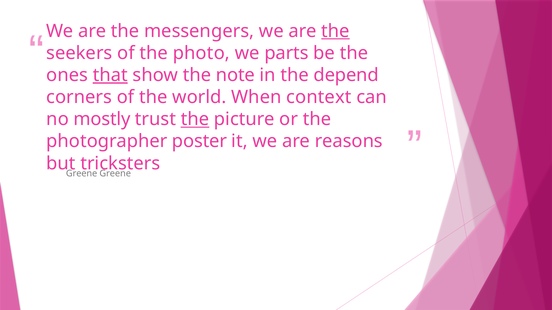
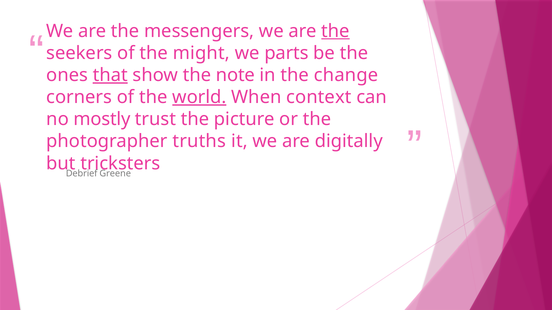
photo: photo -> might
depend: depend -> change
world underline: none -> present
the at (195, 119) underline: present -> none
poster: poster -> truths
reasons: reasons -> digitally
Greene at (82, 174): Greene -> Debrief
